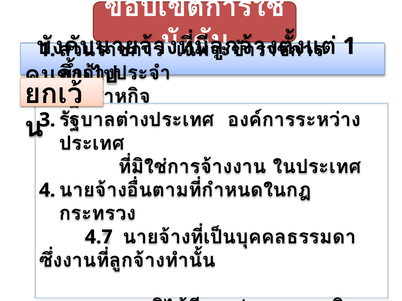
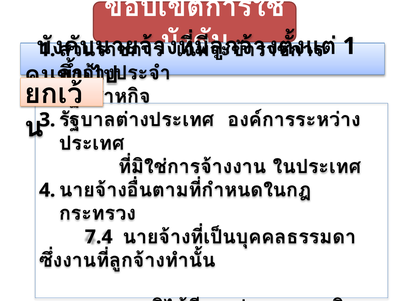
4.7: 4.7 -> 7.4
